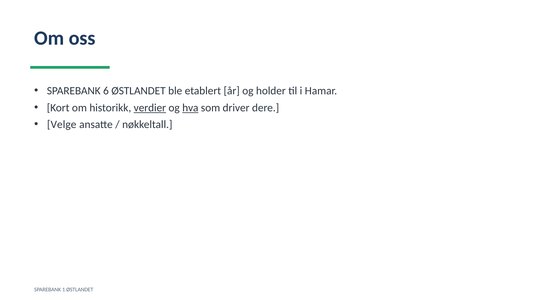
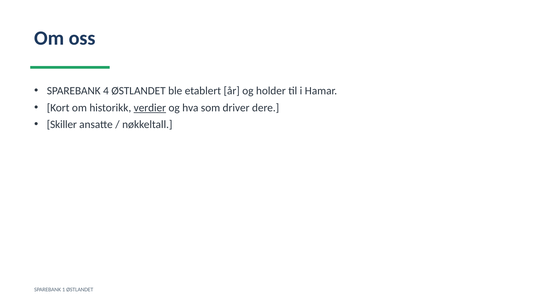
6: 6 -> 4
hva underline: present -> none
Velge: Velge -> Skiller
